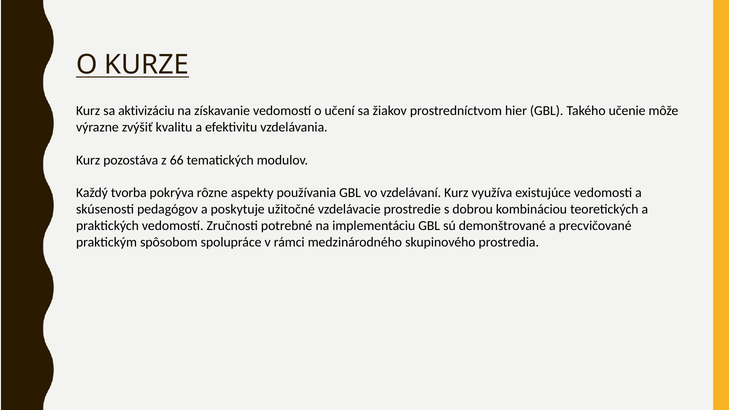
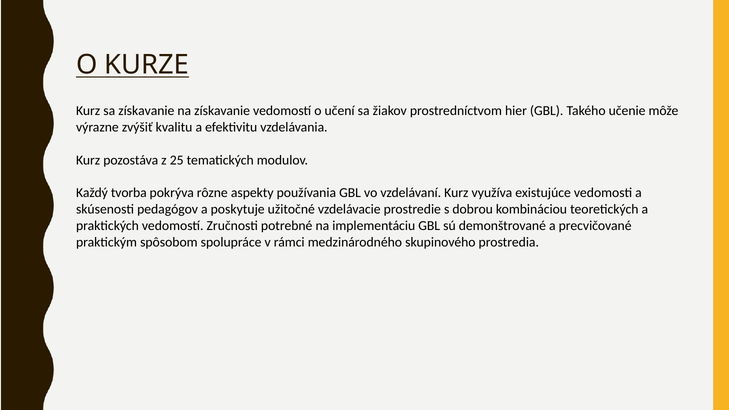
sa aktivizáciu: aktivizáciu -> získavanie
66: 66 -> 25
